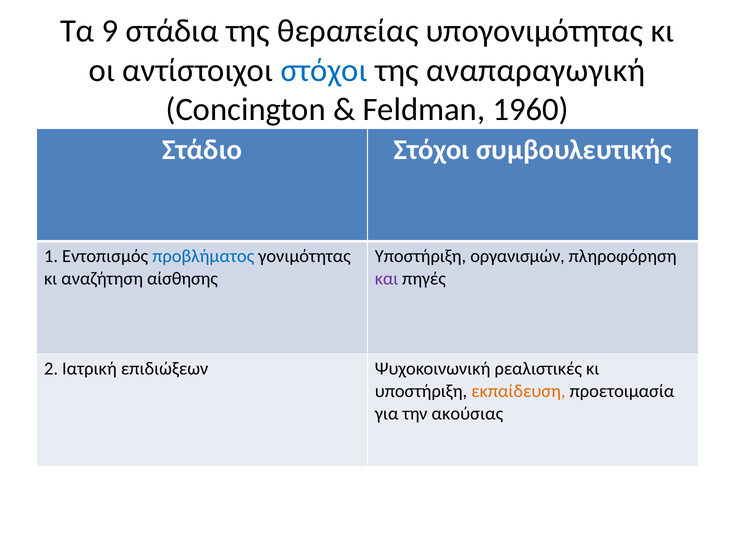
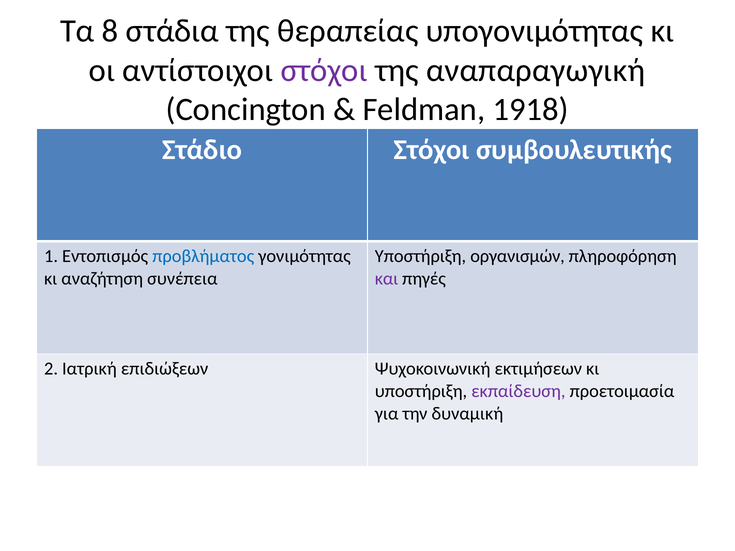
9: 9 -> 8
στόχοι at (324, 70) colour: blue -> purple
1960: 1960 -> 1918
αίσθησης: αίσθησης -> συνέπεια
ρεαλιστικές: ρεαλιστικές -> εκτιμήσεων
εκπαίδευση colour: orange -> purple
ακούσιας: ακούσιας -> δυναμική
